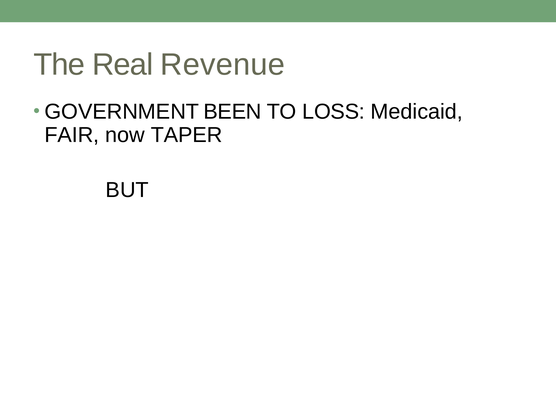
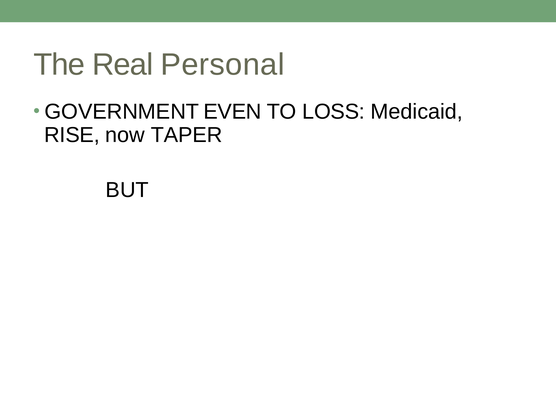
Revenue: Revenue -> Personal
BEEN: BEEN -> EVEN
FAIR: FAIR -> RISE
